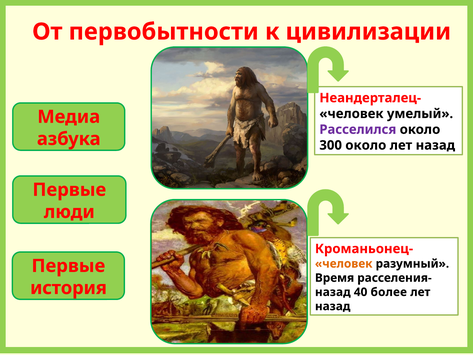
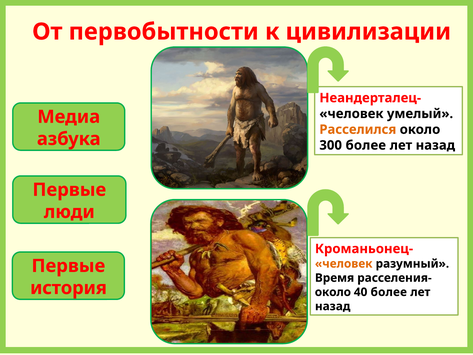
Расселился colour: purple -> orange
300 около: около -> более
назад at (333, 292): назад -> около
